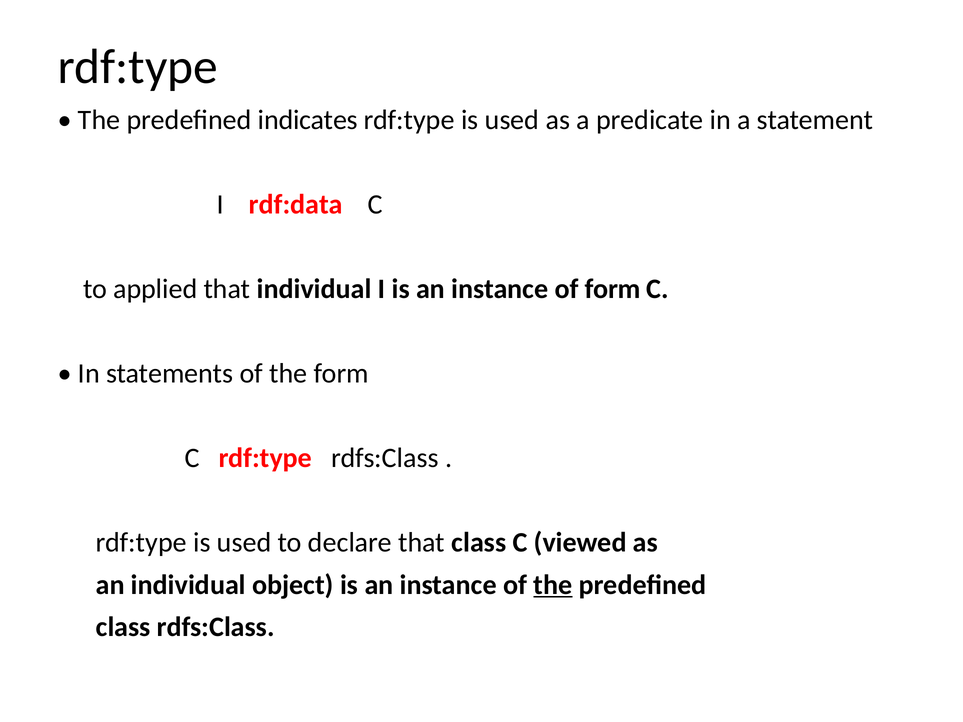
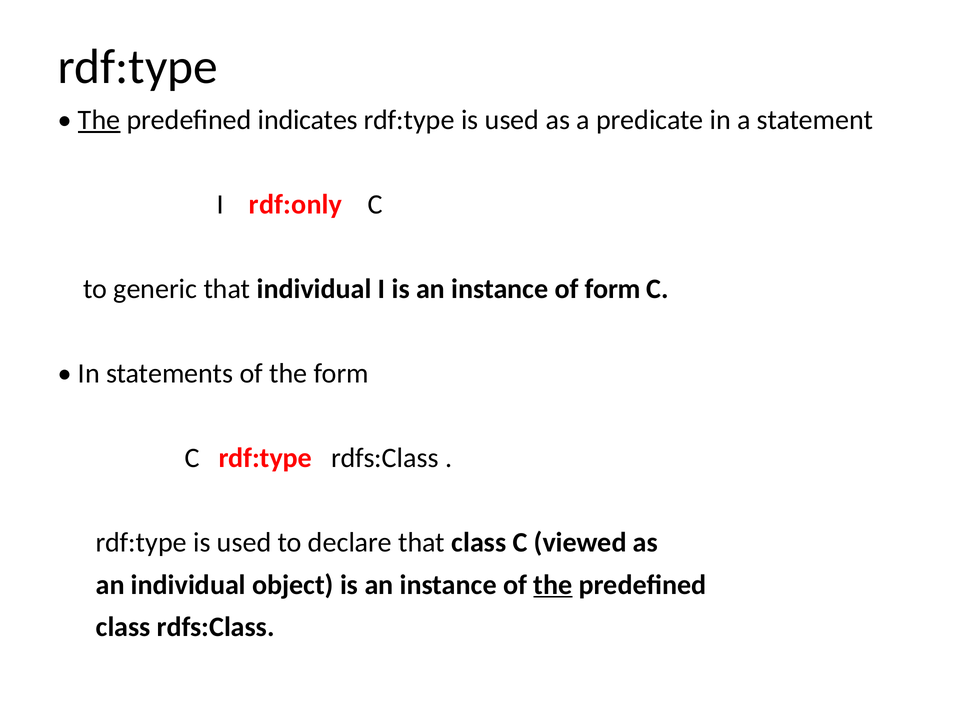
The at (99, 120) underline: none -> present
rdf:data: rdf:data -> rdf:only
applied: applied -> generic
